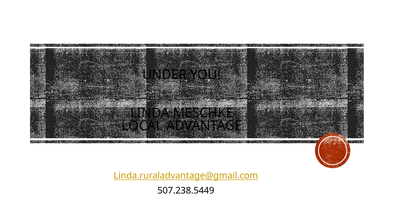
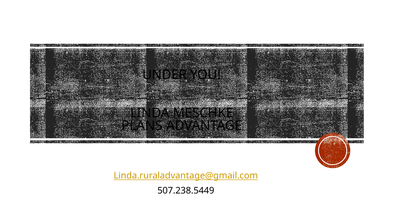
LOCAL: LOCAL -> PLANS
